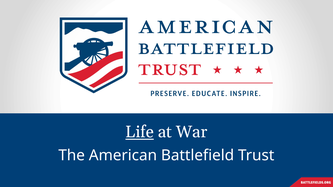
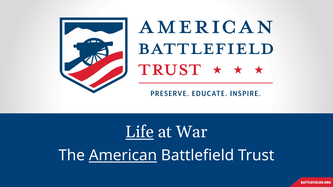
American underline: none -> present
